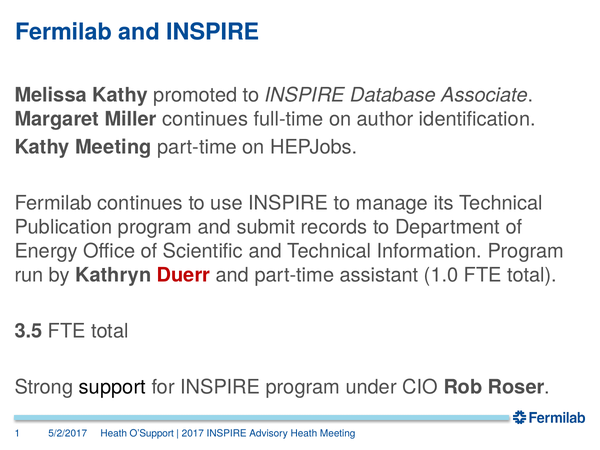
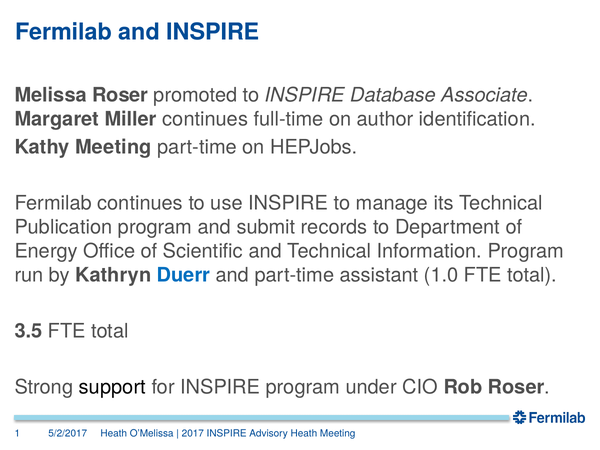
Melissa Kathy: Kathy -> Roser
Duerr colour: red -> blue
O’Support: O’Support -> O’Melissa
